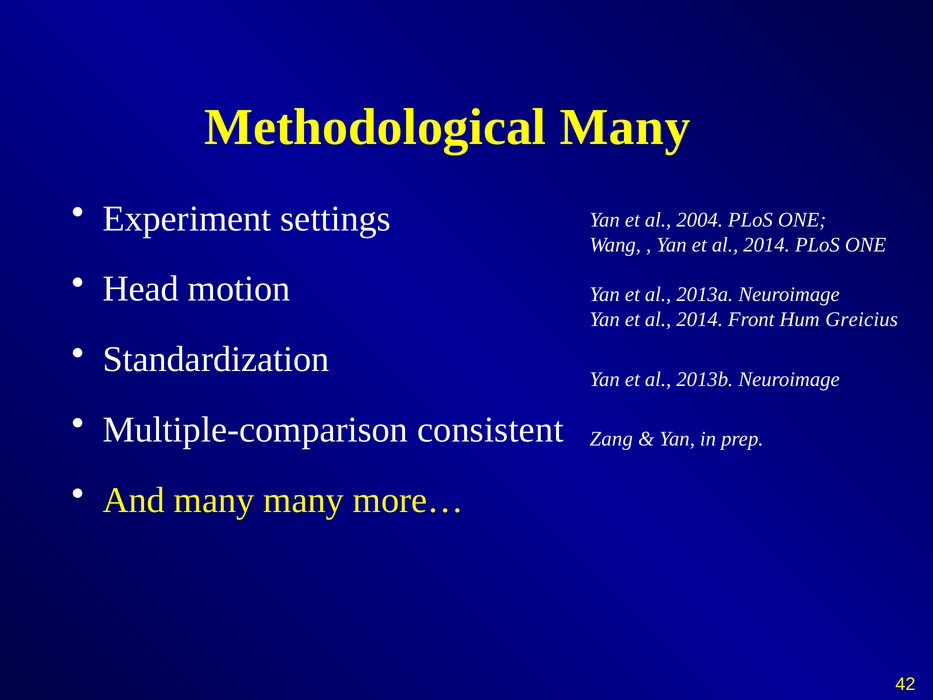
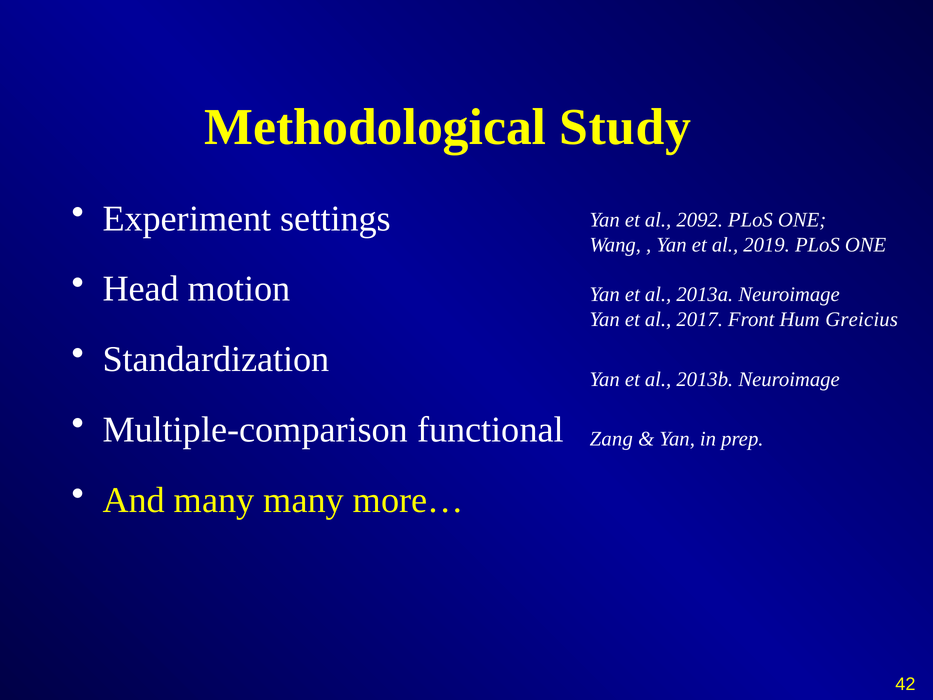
Methodological Many: Many -> Study
2004: 2004 -> 2092
2014 at (767, 245): 2014 -> 2019
2014 at (700, 319): 2014 -> 2017
consistent: consistent -> functional
